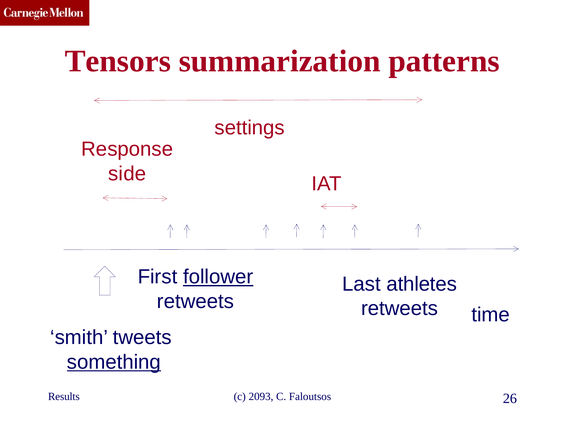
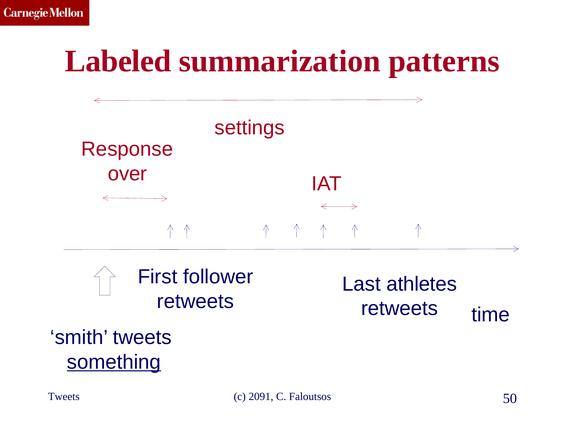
Tensors: Tensors -> Labeled
side: side -> over
follower underline: present -> none
Results at (64, 396): Results -> Tweets
2093: 2093 -> 2091
26: 26 -> 50
